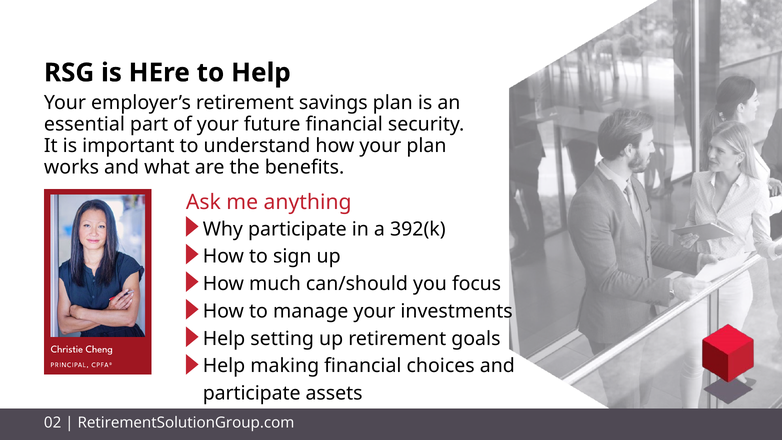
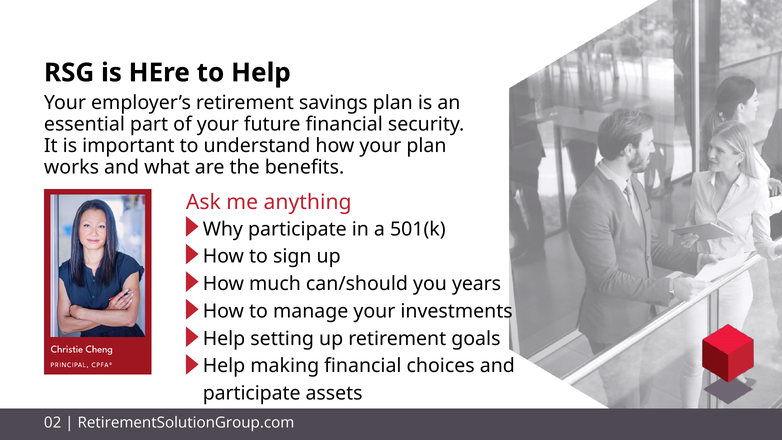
392(k: 392(k -> 501(k
focus: focus -> years
